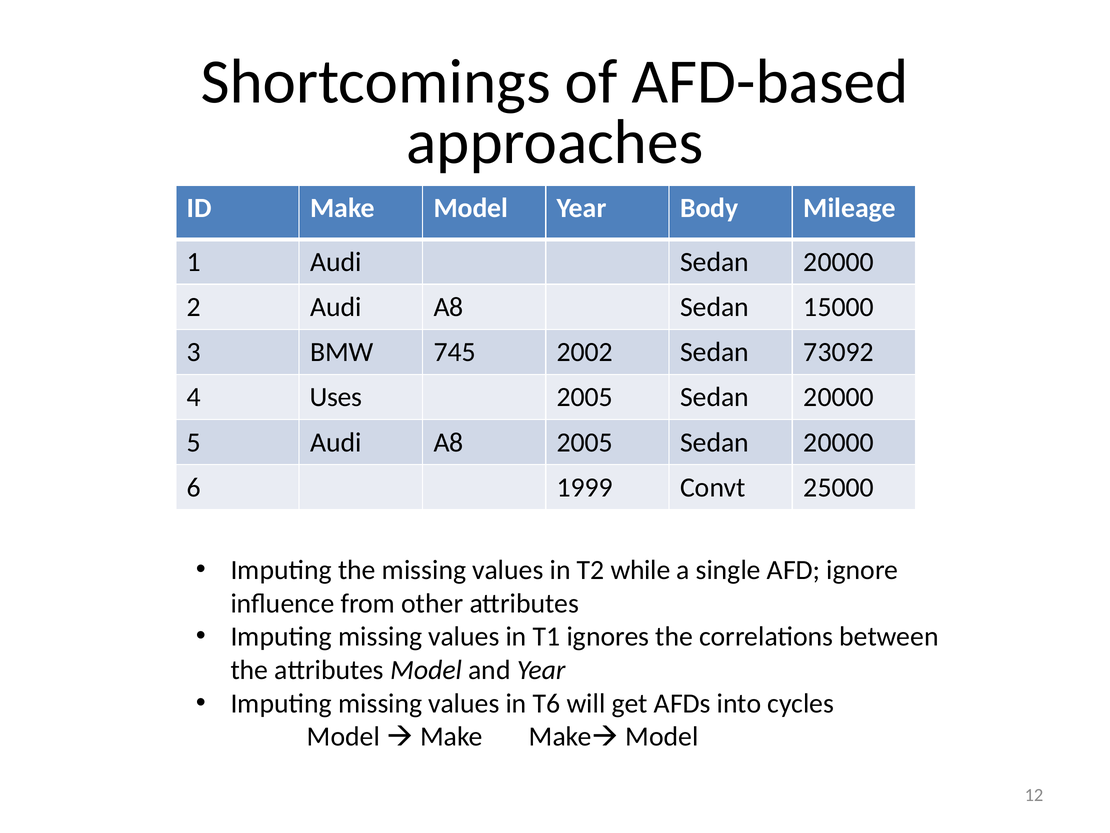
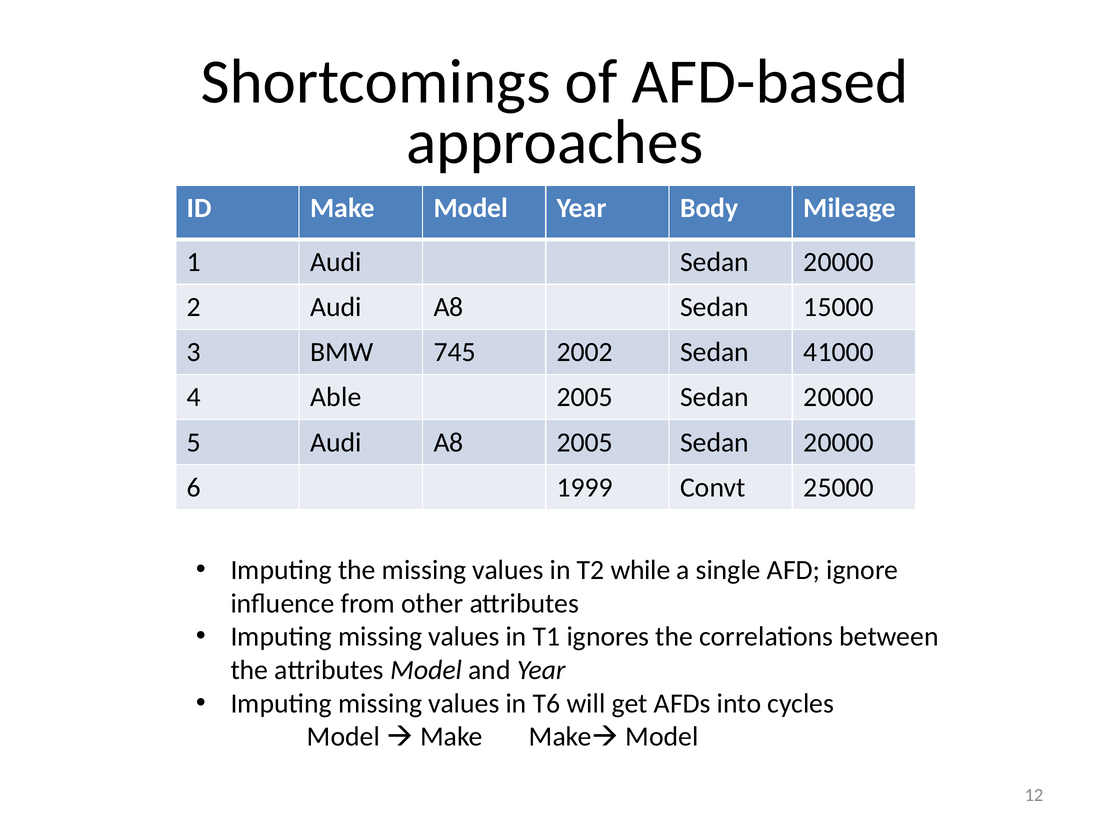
73092: 73092 -> 41000
Uses: Uses -> Able
